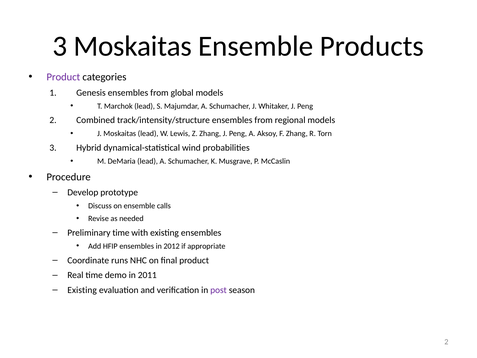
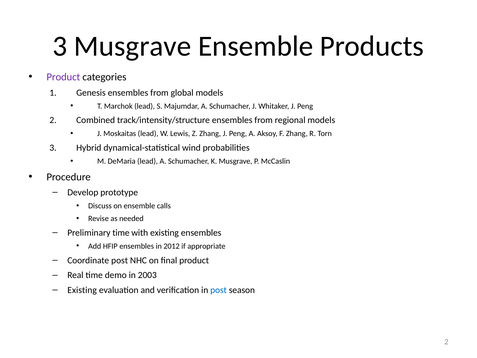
3 Moskaitas: Moskaitas -> Musgrave
Coordinate runs: runs -> post
2011: 2011 -> 2003
post at (219, 290) colour: purple -> blue
